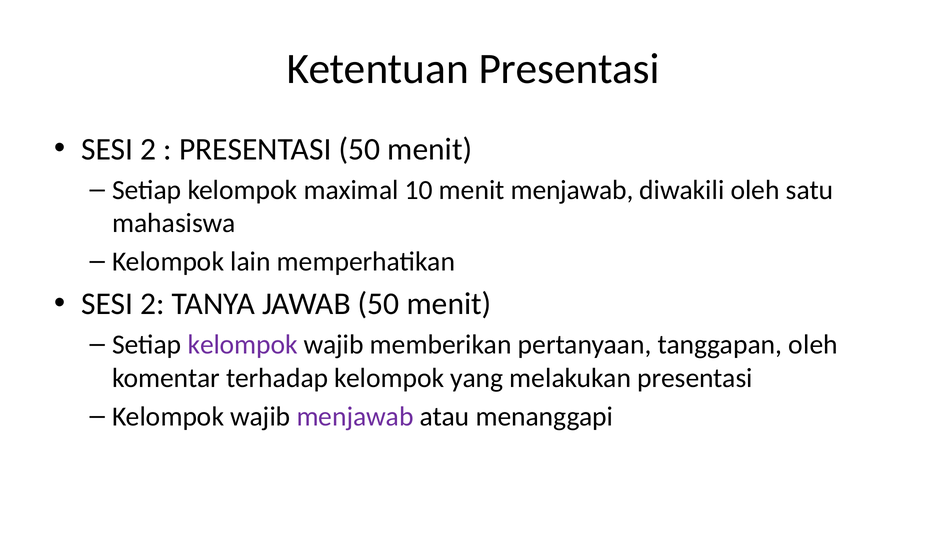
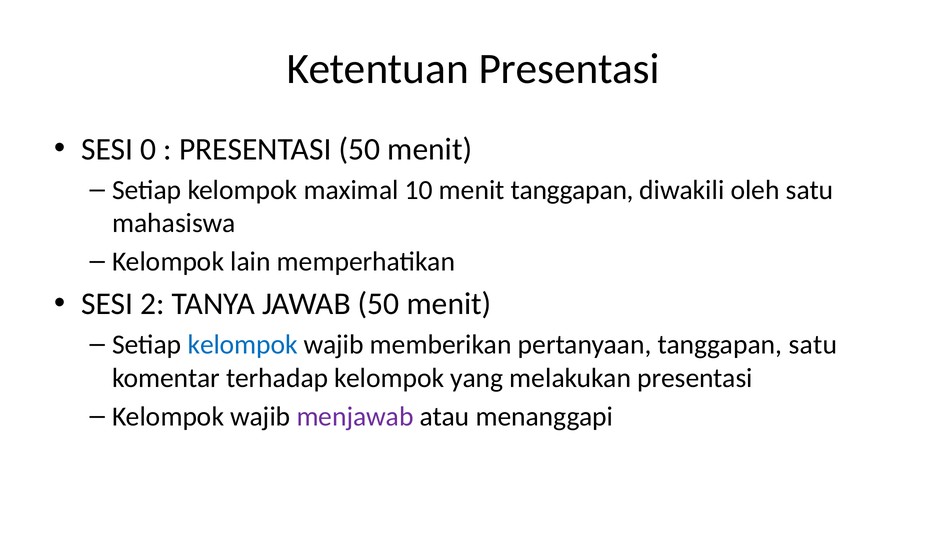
2 at (148, 149): 2 -> 0
menit menjawab: menjawab -> tanggapan
kelompok at (243, 345) colour: purple -> blue
tanggapan oleh: oleh -> satu
